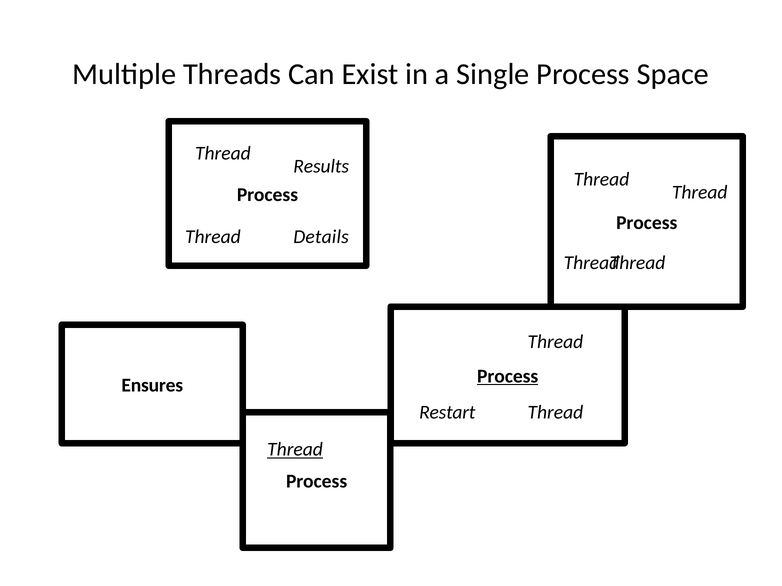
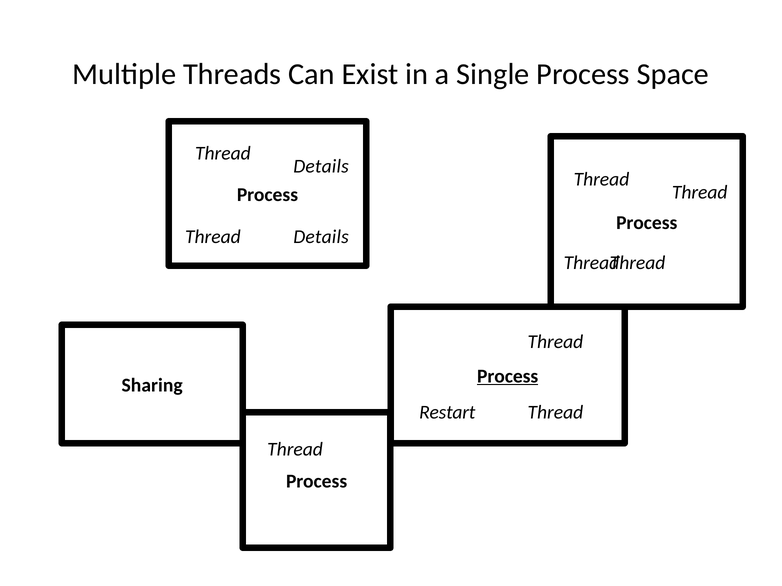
Results at (321, 166): Results -> Details
Ensures: Ensures -> Sharing
Thread at (295, 450) underline: present -> none
